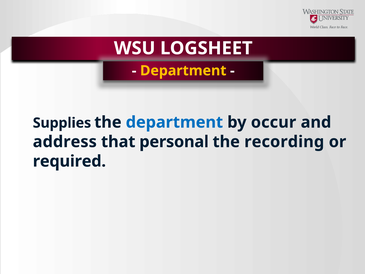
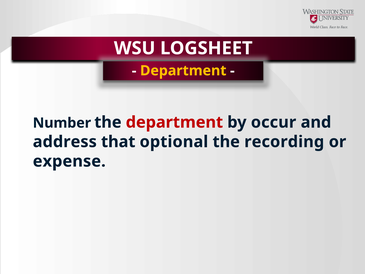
Supplies: Supplies -> Number
department at (174, 122) colour: blue -> red
personal: personal -> optional
required: required -> expense
